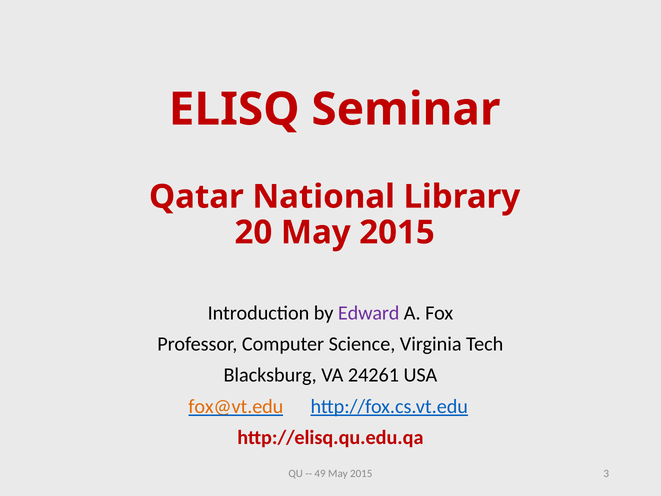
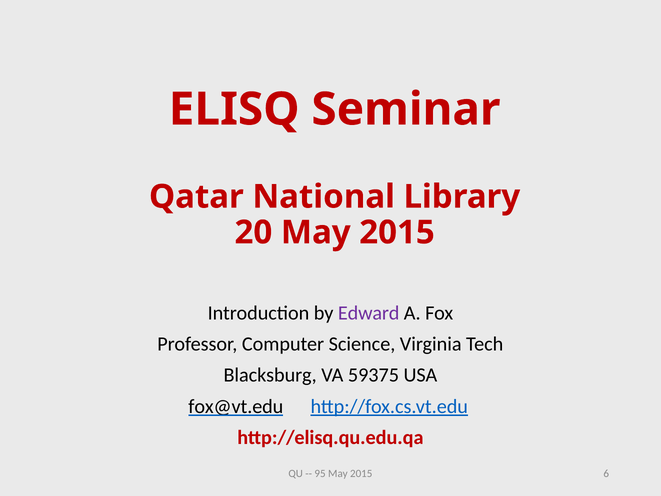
24261: 24261 -> 59375
fox@vt.edu colour: orange -> black
49: 49 -> 95
3: 3 -> 6
